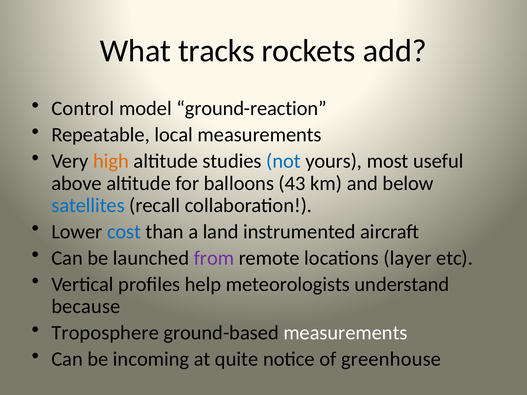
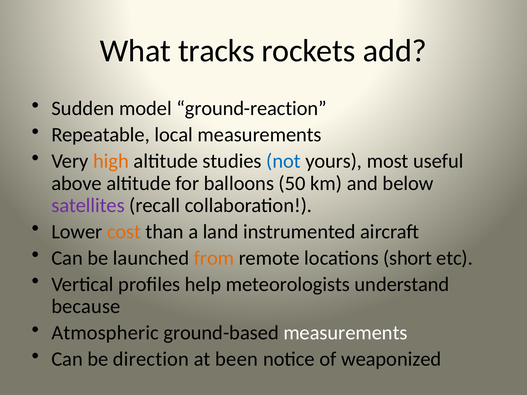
Control: Control -> Sudden
43: 43 -> 50
satellites colour: blue -> purple
cost colour: blue -> orange
from colour: purple -> orange
layer: layer -> short
Troposphere: Troposphere -> Atmospheric
incoming: incoming -> direction
quite: quite -> been
greenhouse: greenhouse -> weaponized
